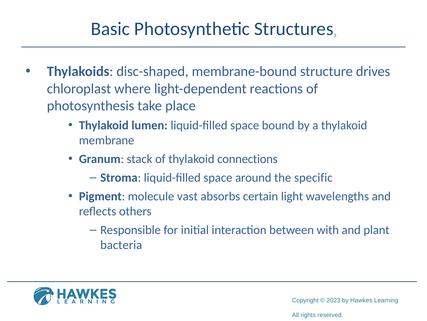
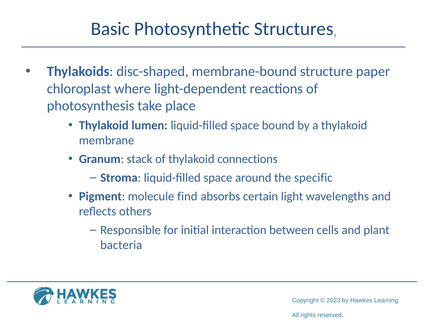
drives: drives -> paper
vast: vast -> find
with: with -> cells
